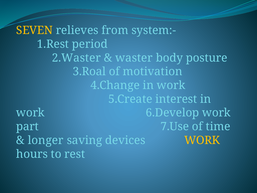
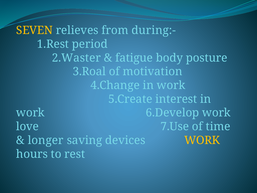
system:-: system:- -> during:-
waster: waster -> fatigue
part: part -> love
